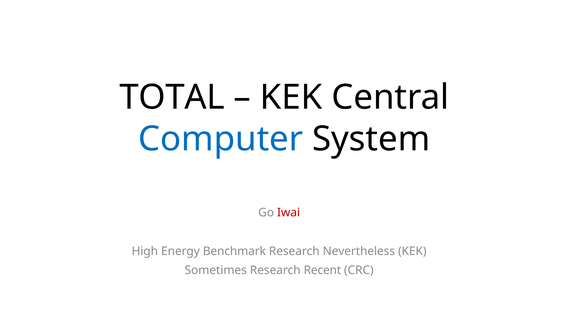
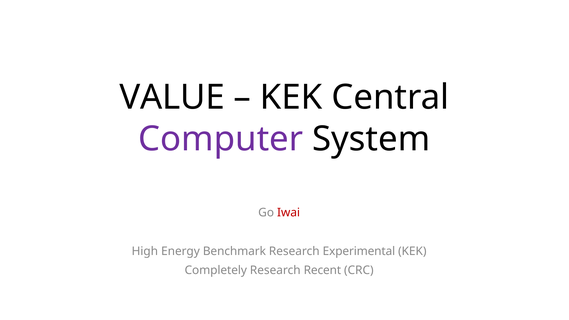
TOTAL: TOTAL -> VALUE
Computer colour: blue -> purple
Nevertheless: Nevertheless -> Experimental
Sometimes: Sometimes -> Completely
